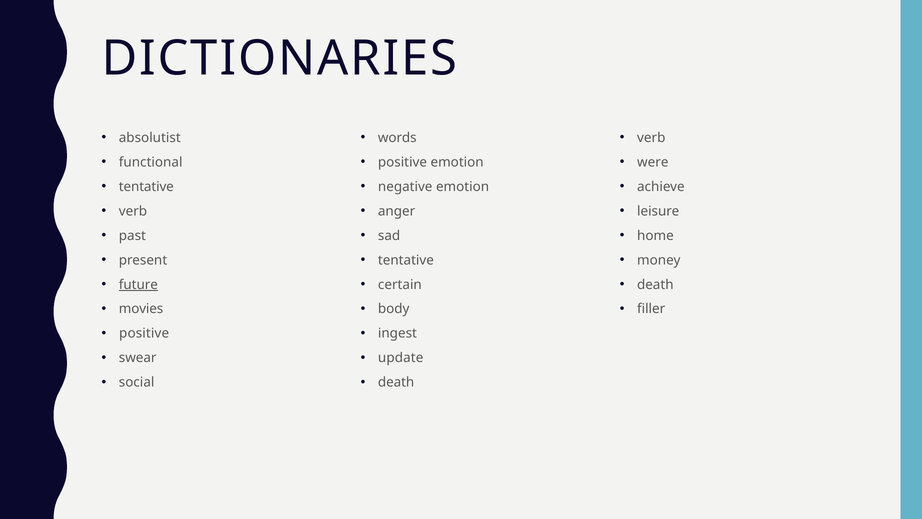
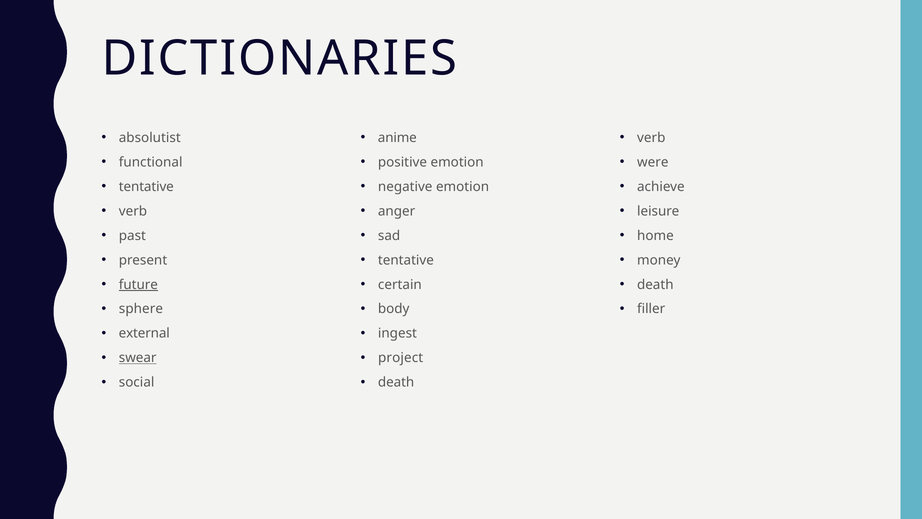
words: words -> anime
movies: movies -> sphere
positive at (144, 333): positive -> external
swear underline: none -> present
update: update -> project
